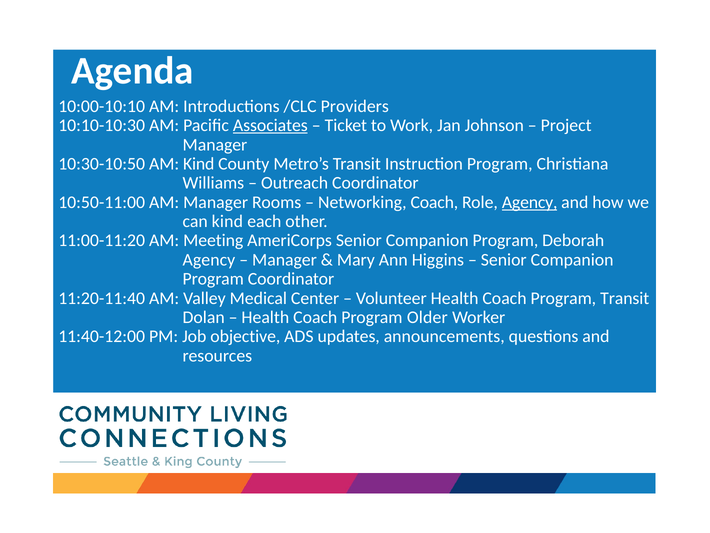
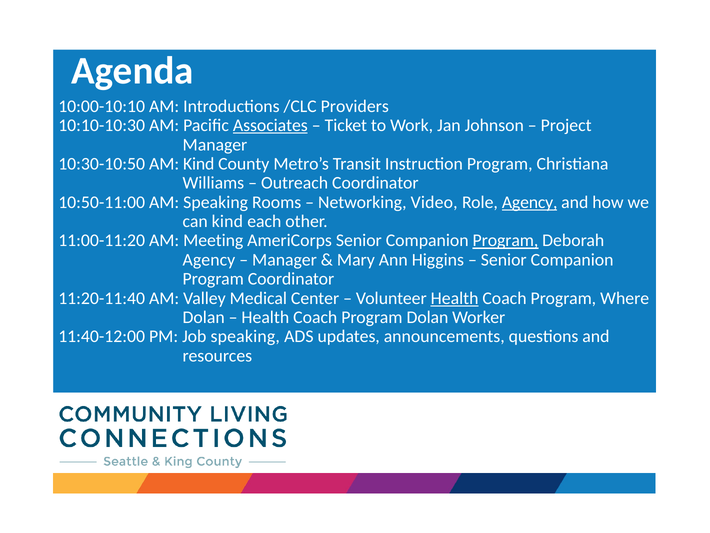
AM Manager: Manager -> Speaking
Networking Coach: Coach -> Video
Program at (505, 240) underline: none -> present
Health at (455, 298) underline: none -> present
Program Transit: Transit -> Where
Program Older: Older -> Dolan
Job objective: objective -> speaking
